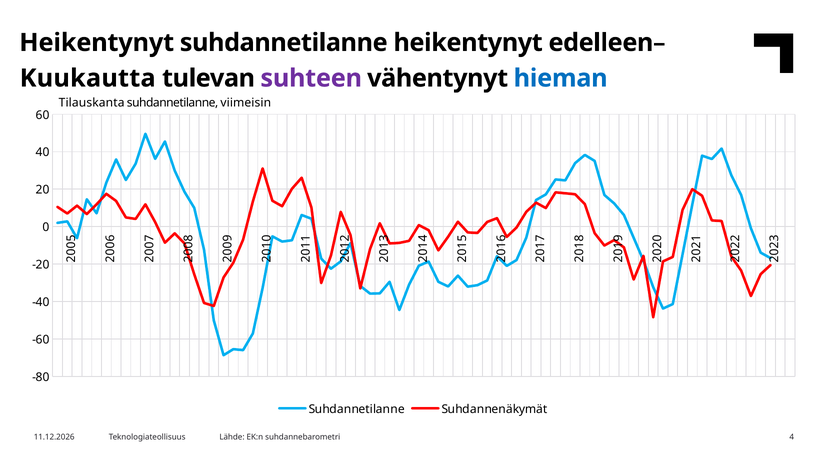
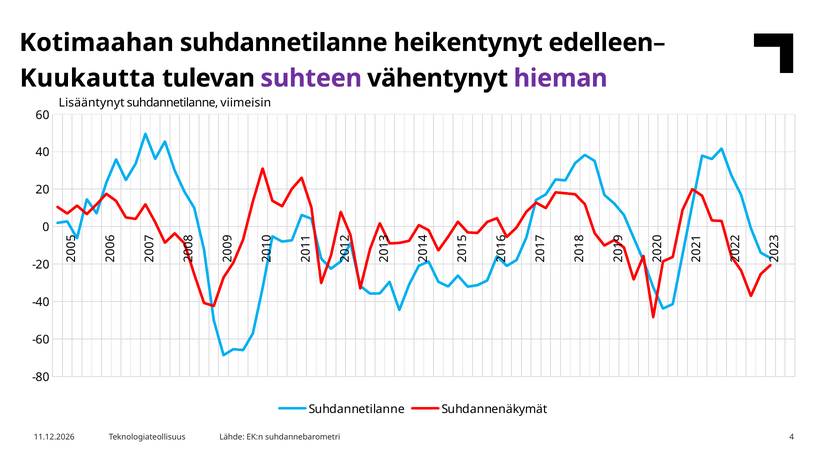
Heikentynyt at (97, 43): Heikentynyt -> Kotimaahan
hieman colour: blue -> purple
Tilauskanta: Tilauskanta -> Lisääntynyt
